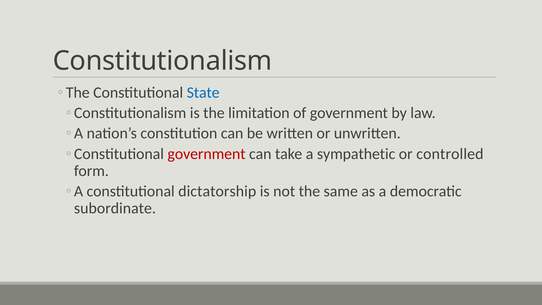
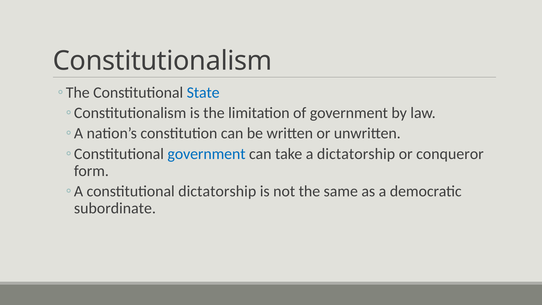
government at (207, 154) colour: red -> blue
a sympathetic: sympathetic -> dictatorship
controlled: controlled -> conqueror
